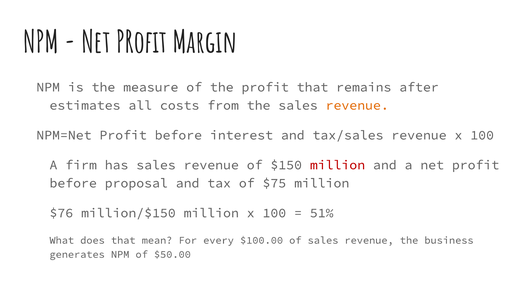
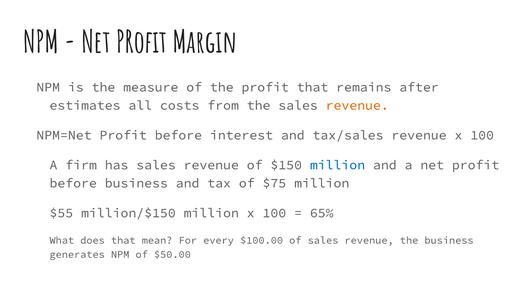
million at (337, 165) colour: red -> blue
before proposal: proposal -> business
$76: $76 -> $55
51%: 51% -> 65%
